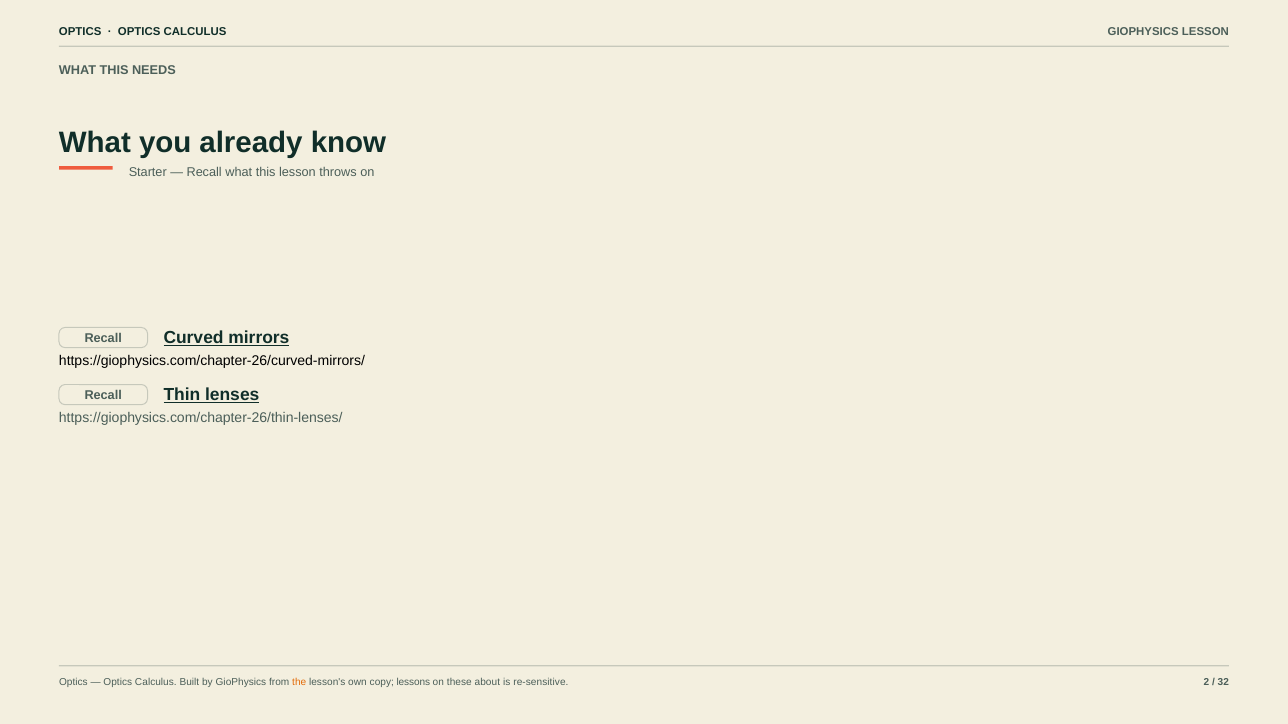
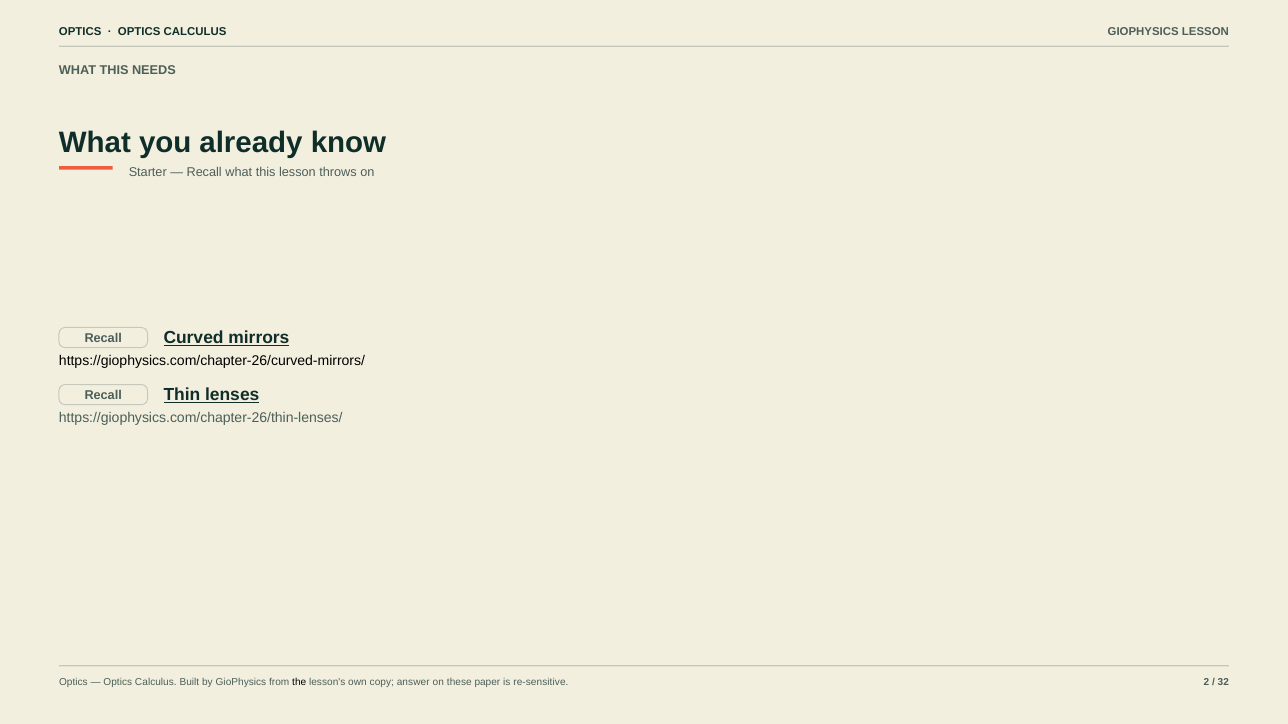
the colour: orange -> black
lessons: lessons -> answer
about: about -> paper
